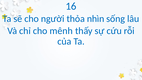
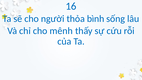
nhìn: nhìn -> bình
